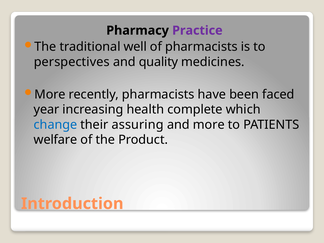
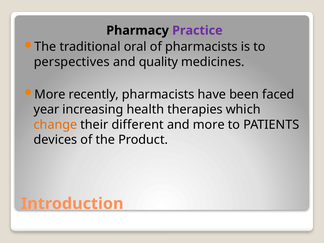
well: well -> oral
complete: complete -> therapies
change colour: blue -> orange
assuring: assuring -> different
welfare: welfare -> devices
